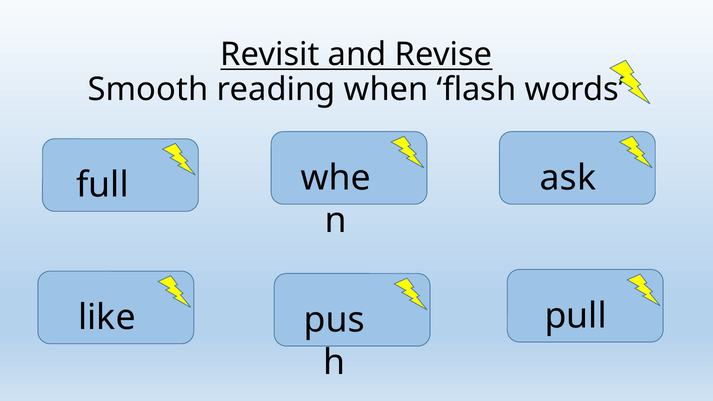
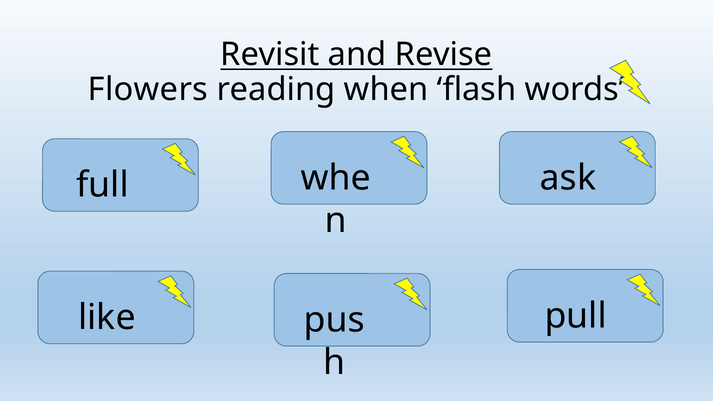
Smooth: Smooth -> Flowers
